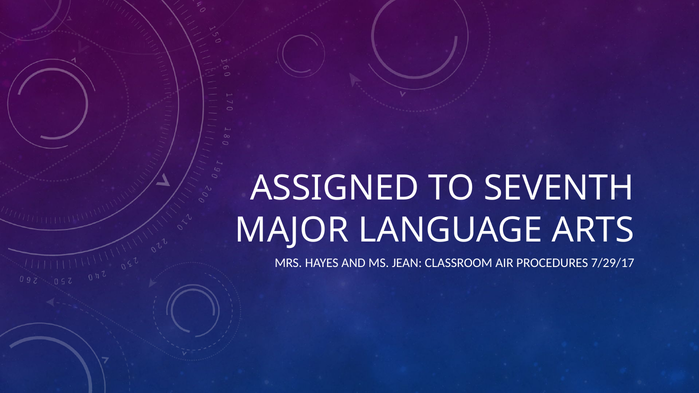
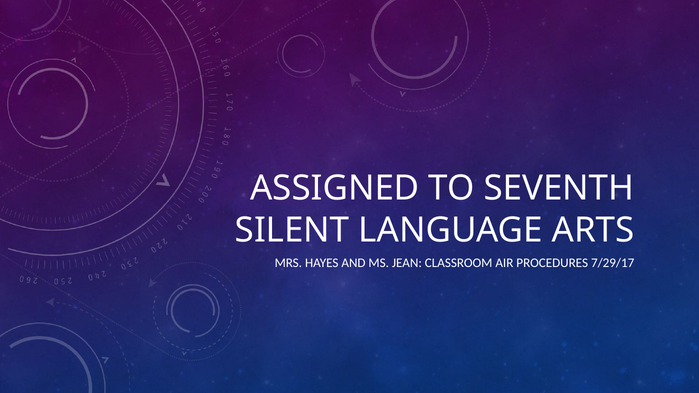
MAJOR: MAJOR -> SILENT
